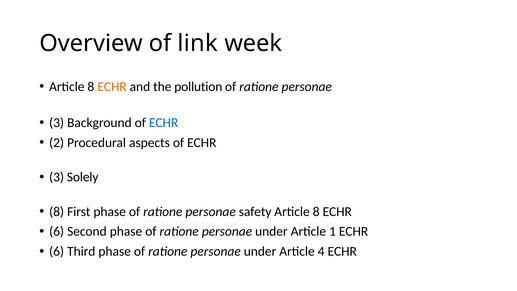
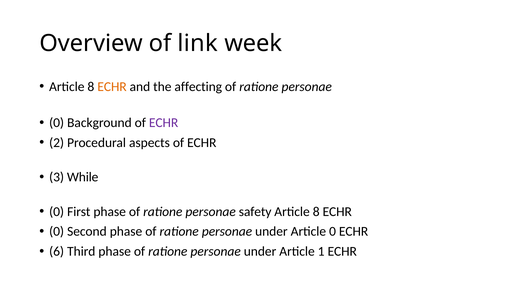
pollution: pollution -> affecting
3 at (57, 123): 3 -> 0
ECHR at (164, 123) colour: blue -> purple
Solely: Solely -> While
8 at (57, 211): 8 -> 0
6 at (57, 231): 6 -> 0
Article 1: 1 -> 0
4: 4 -> 1
